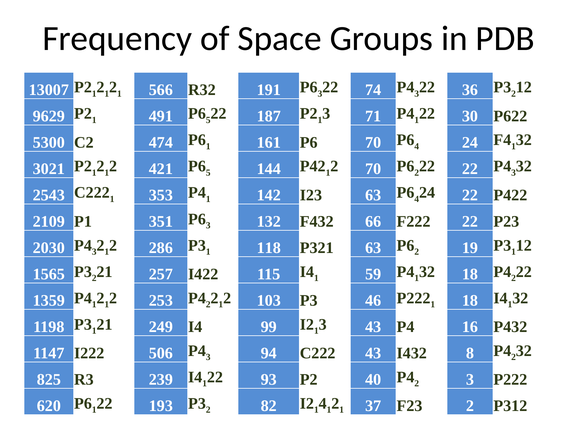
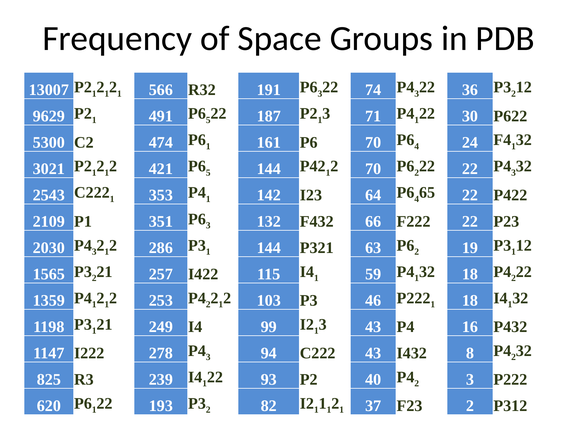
I23 63: 63 -> 64
24 at (427, 192): 24 -> 65
118 at (269, 248): 118 -> 144
506: 506 -> 278
4 at (323, 403): 4 -> 1
